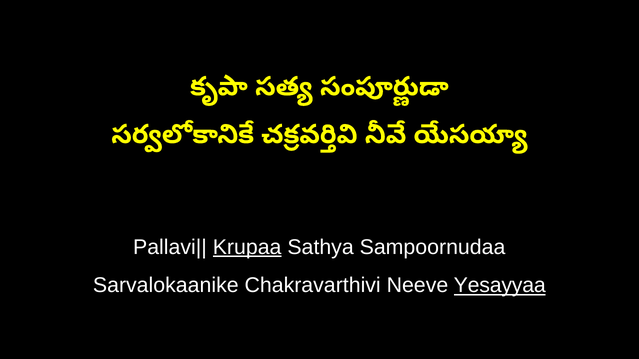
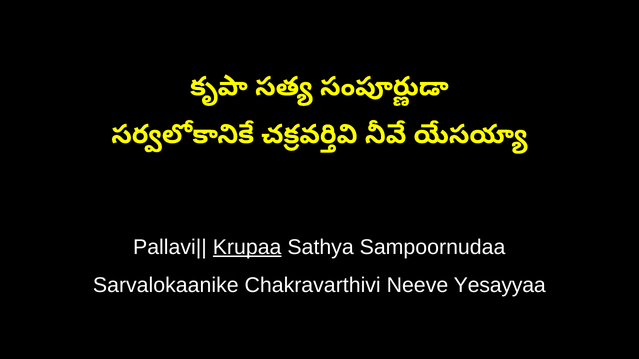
Yesayyaa underline: present -> none
